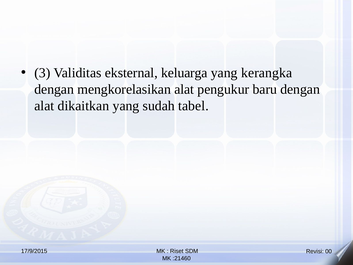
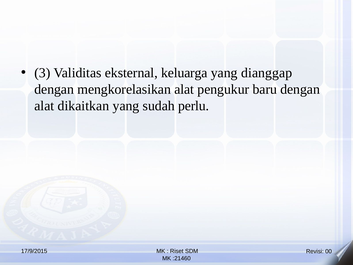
kerangka: kerangka -> dianggap
tabel: tabel -> perlu
